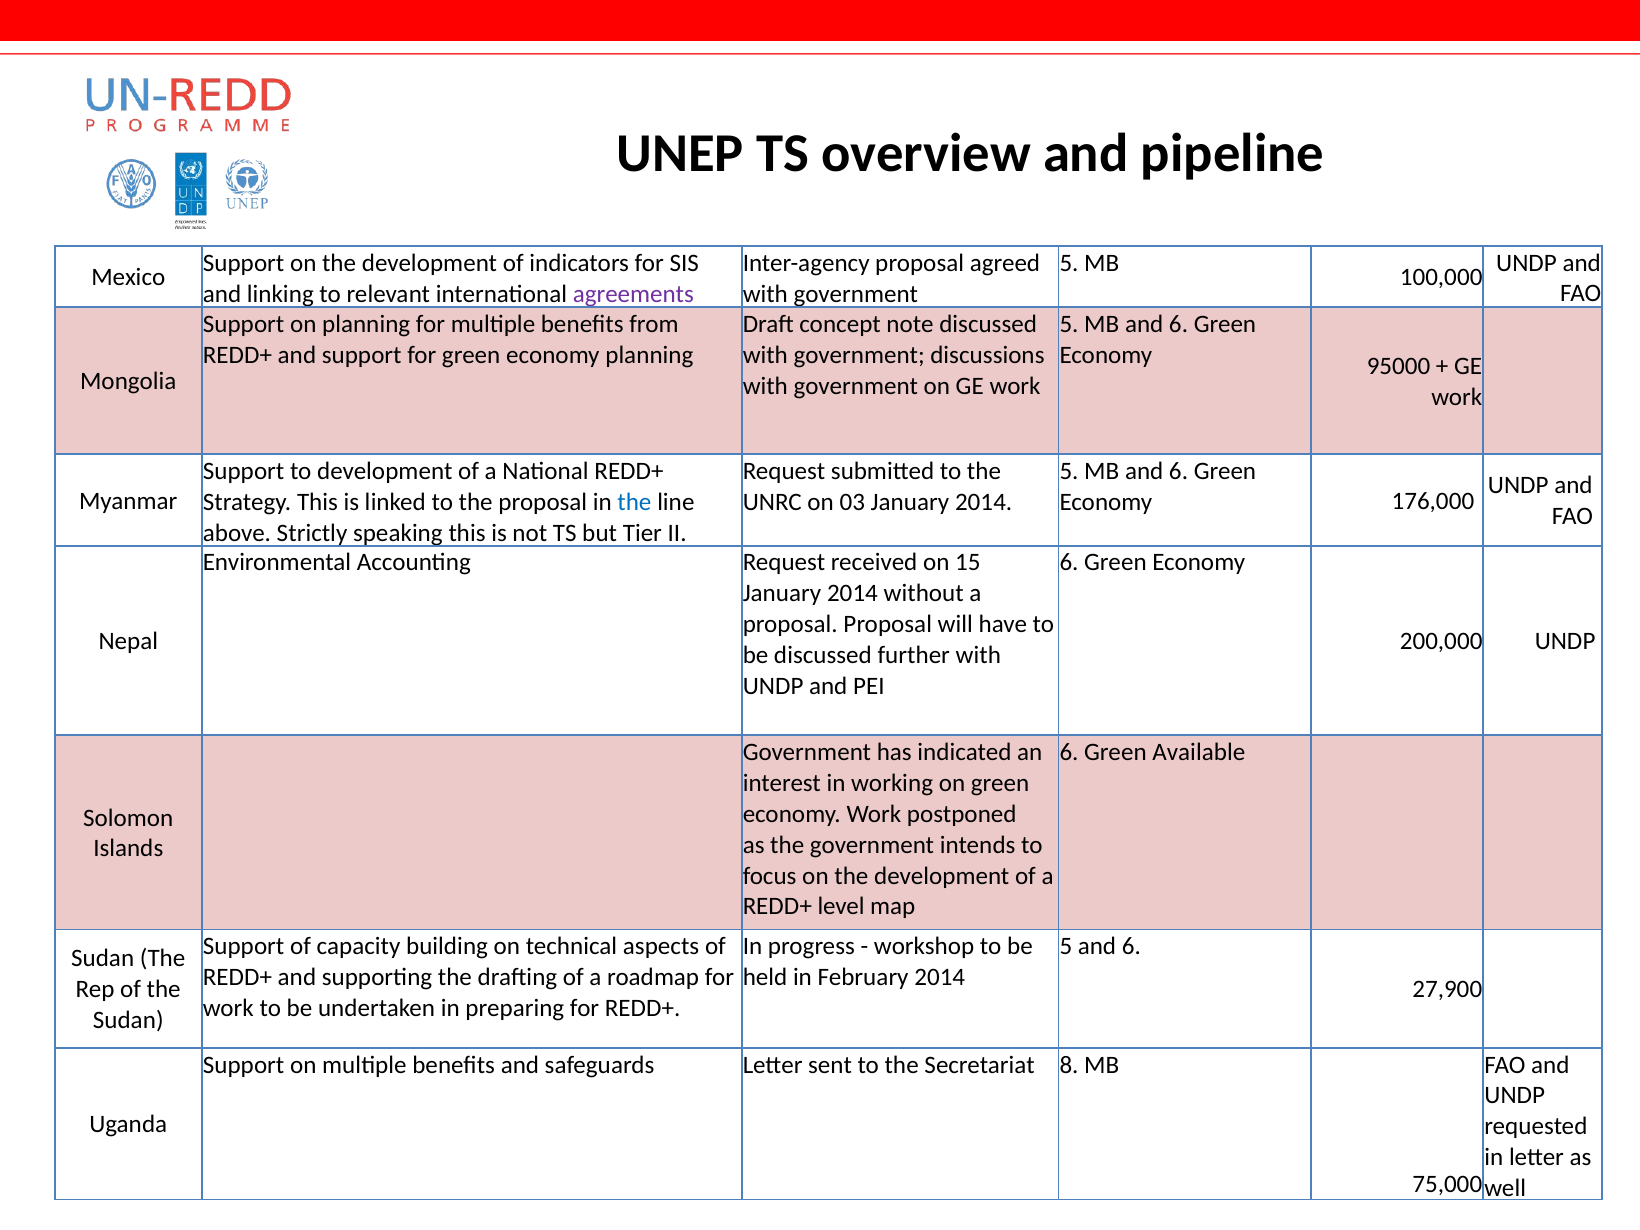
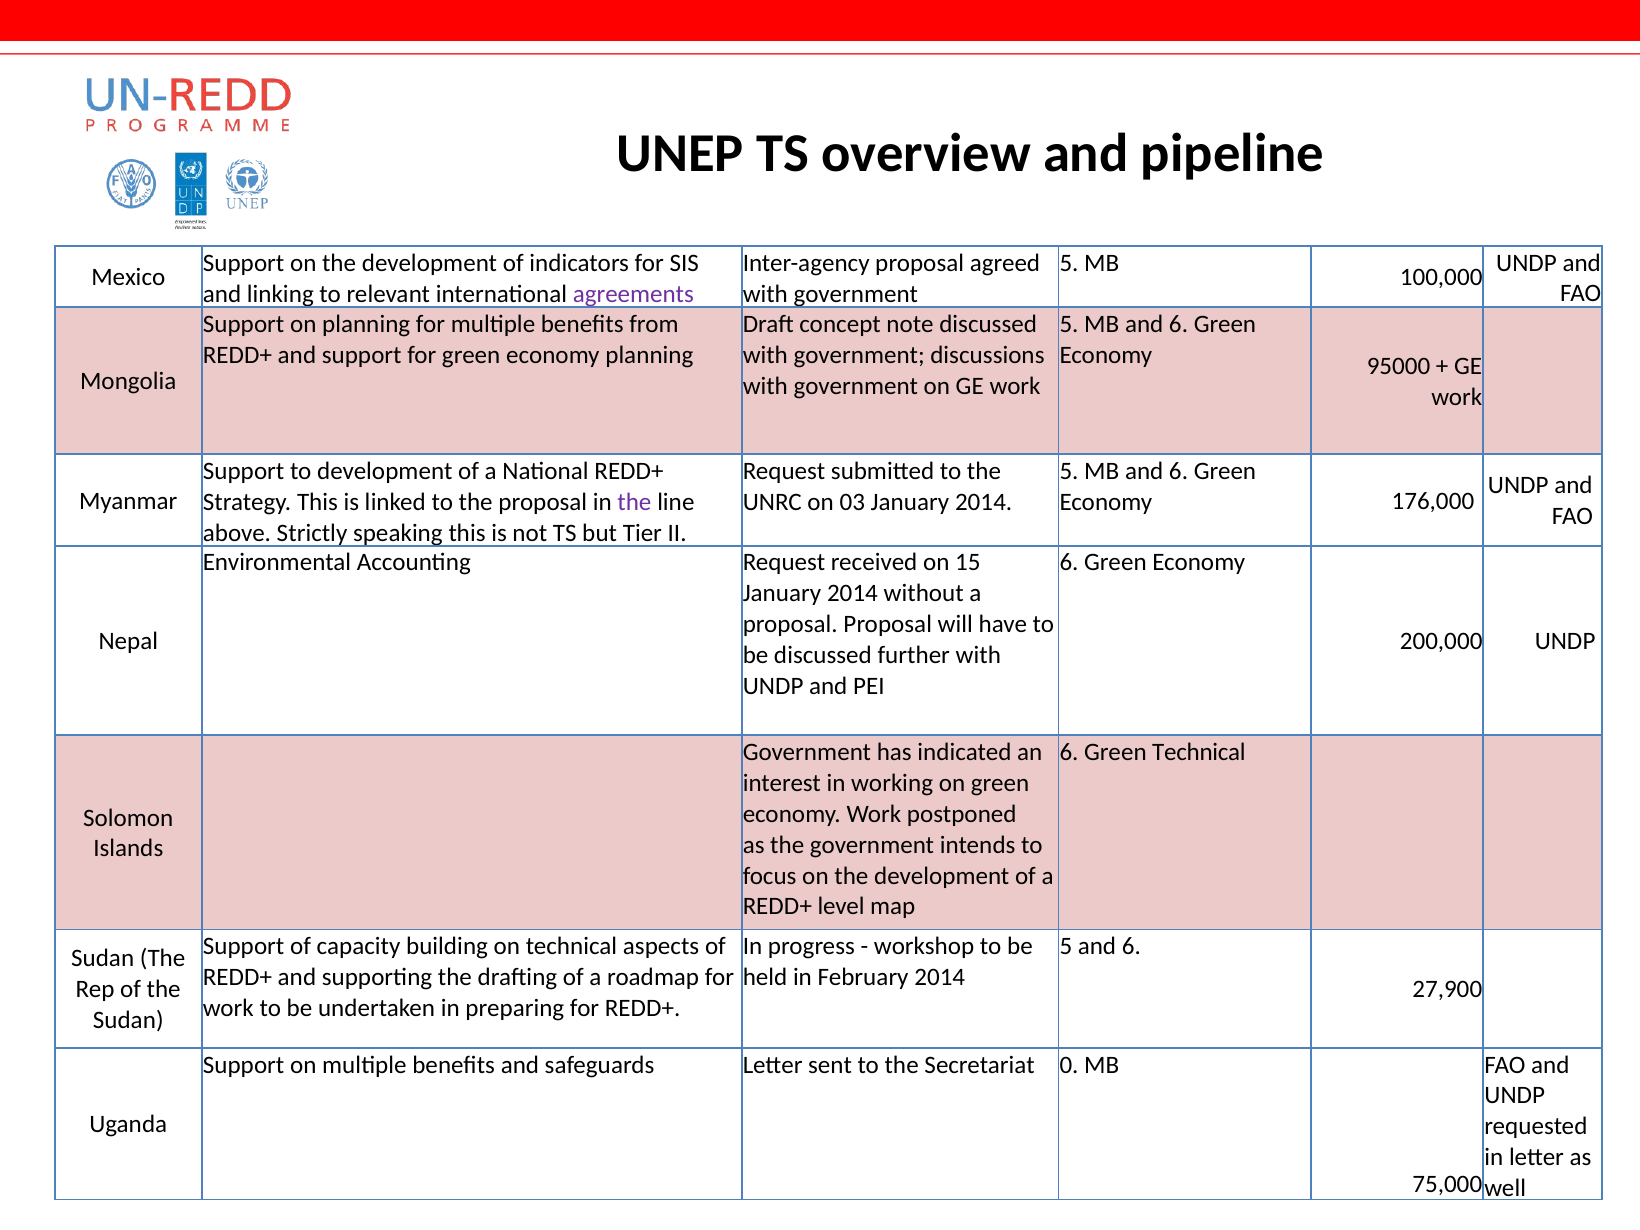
the at (634, 502) colour: blue -> purple
Green Available: Available -> Technical
8: 8 -> 0
